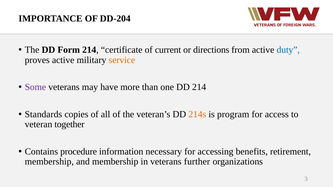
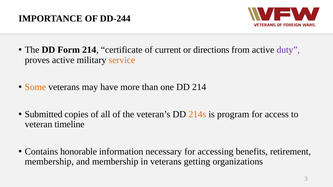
DD-204: DD-204 -> DD-244
duty colour: blue -> purple
Some colour: purple -> orange
Standards: Standards -> Submitted
together: together -> timeline
procedure: procedure -> honorable
further: further -> getting
